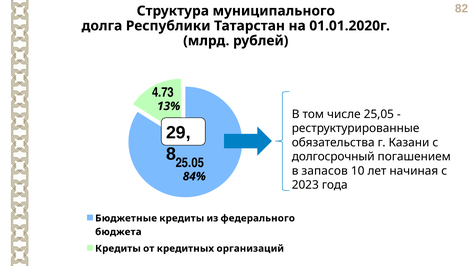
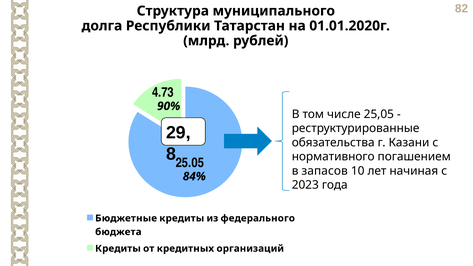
13%: 13% -> 90%
долгосрочный: долгосрочный -> нормативного
